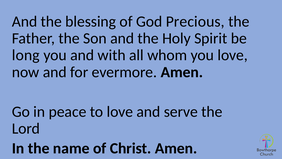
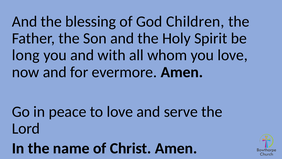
Precious: Precious -> Children
